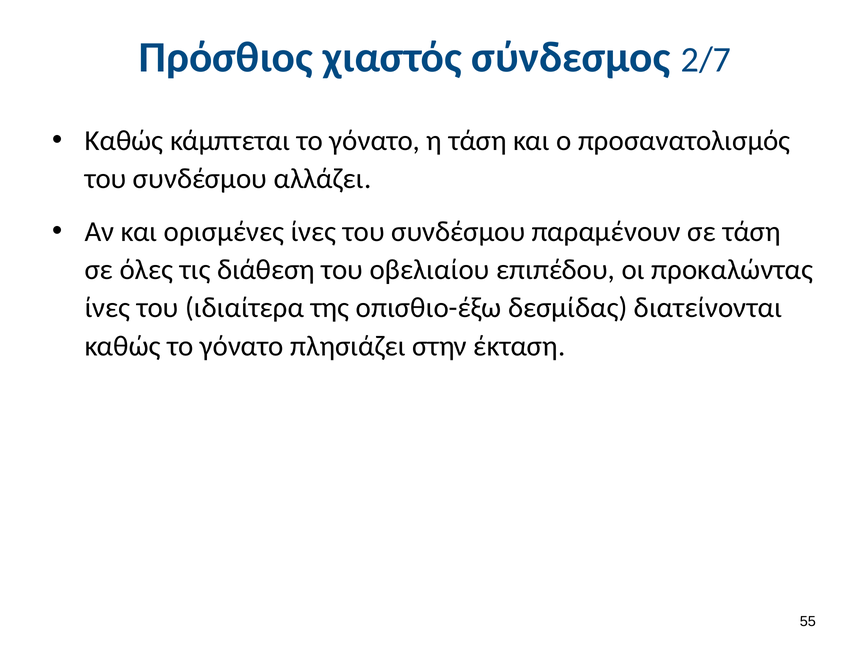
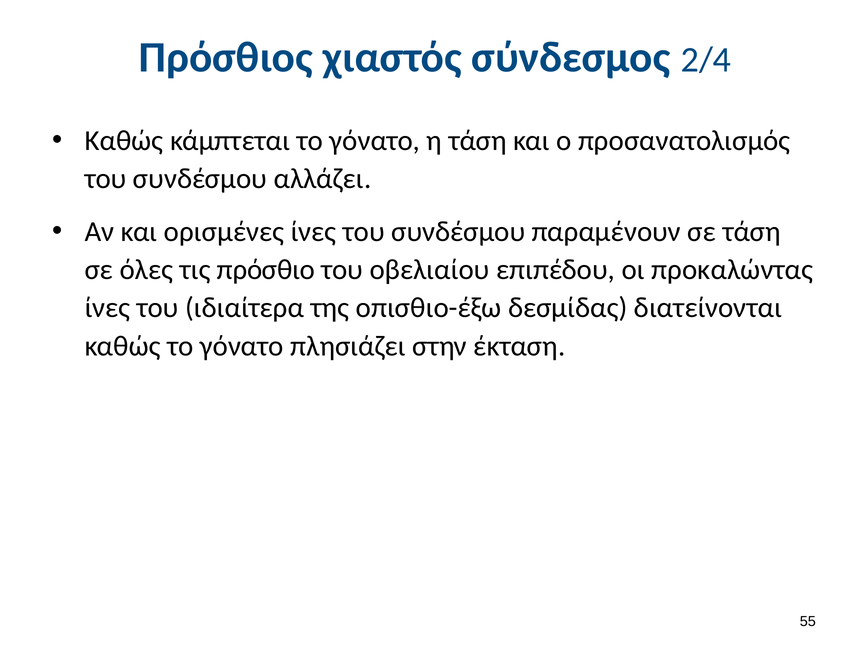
2/7: 2/7 -> 2/4
διάθεση: διάθεση -> πρόσθιο
